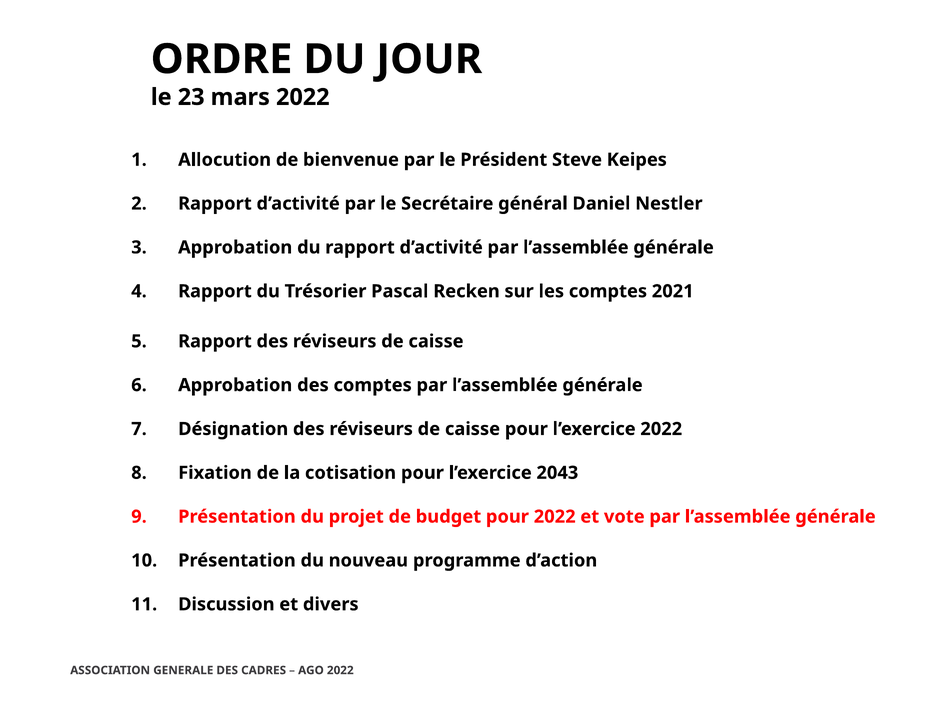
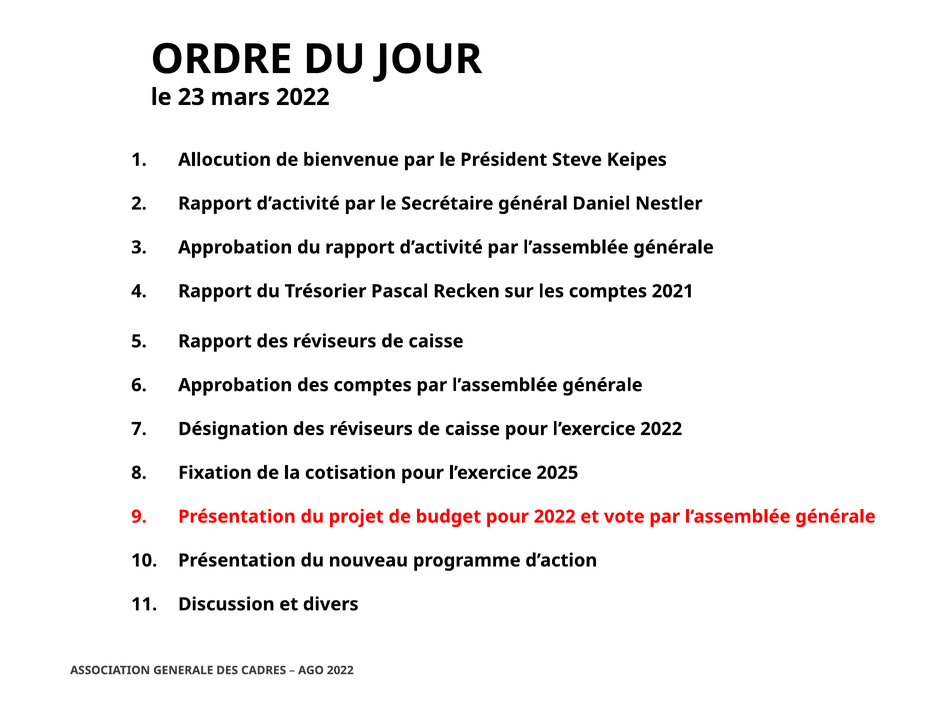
2043: 2043 -> 2025
